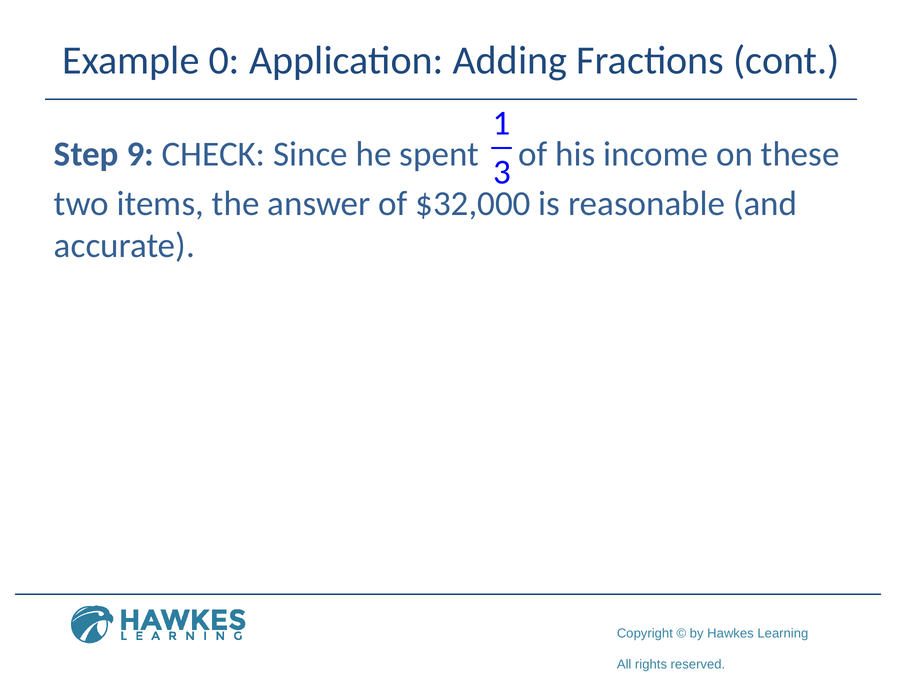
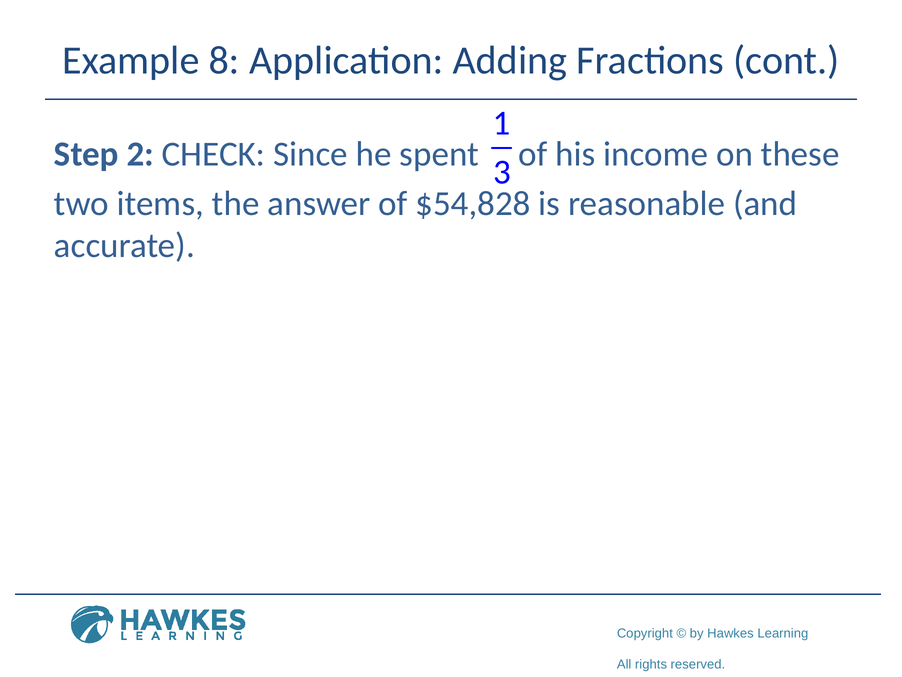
0: 0 -> 8
9: 9 -> 2
$32,000: $32,000 -> $54,828
